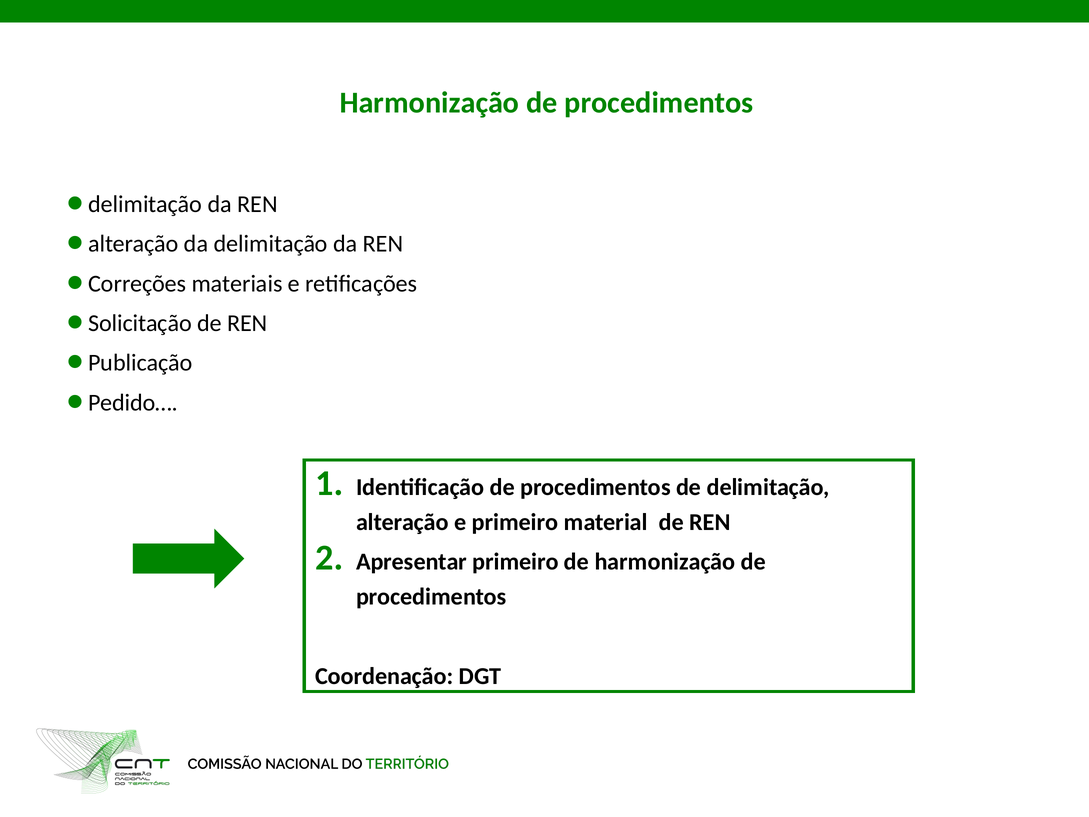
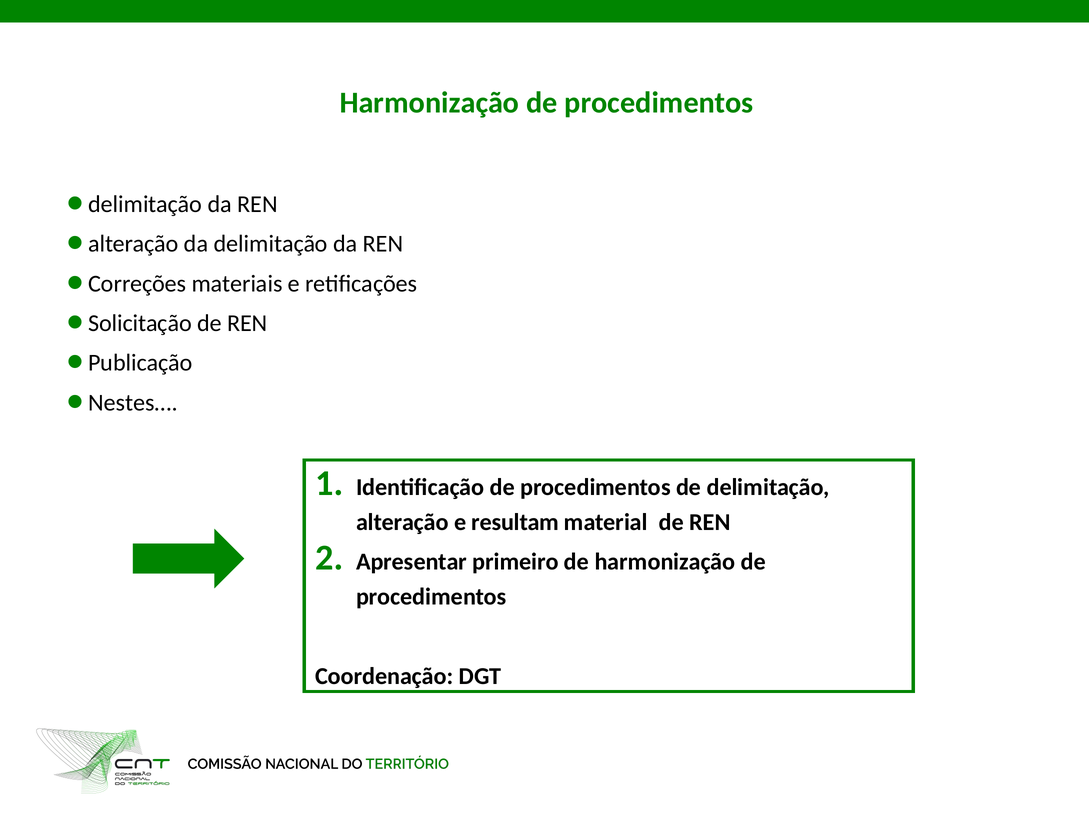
Pedido…: Pedido… -> Nestes…
e primeiro: primeiro -> resultam
